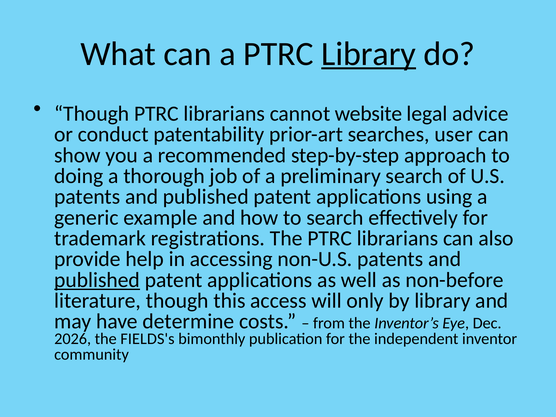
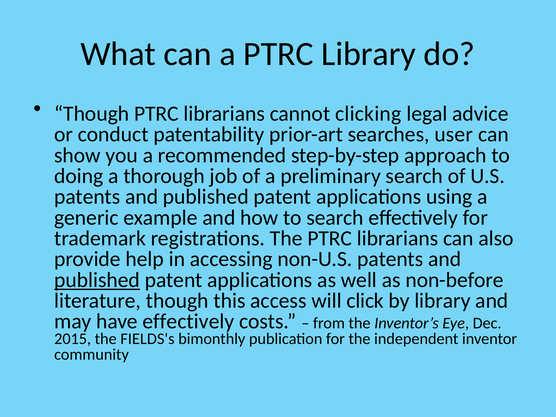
Library at (369, 54) underline: present -> none
website: website -> clicking
only: only -> click
have determine: determine -> effectively
2026: 2026 -> 2015
